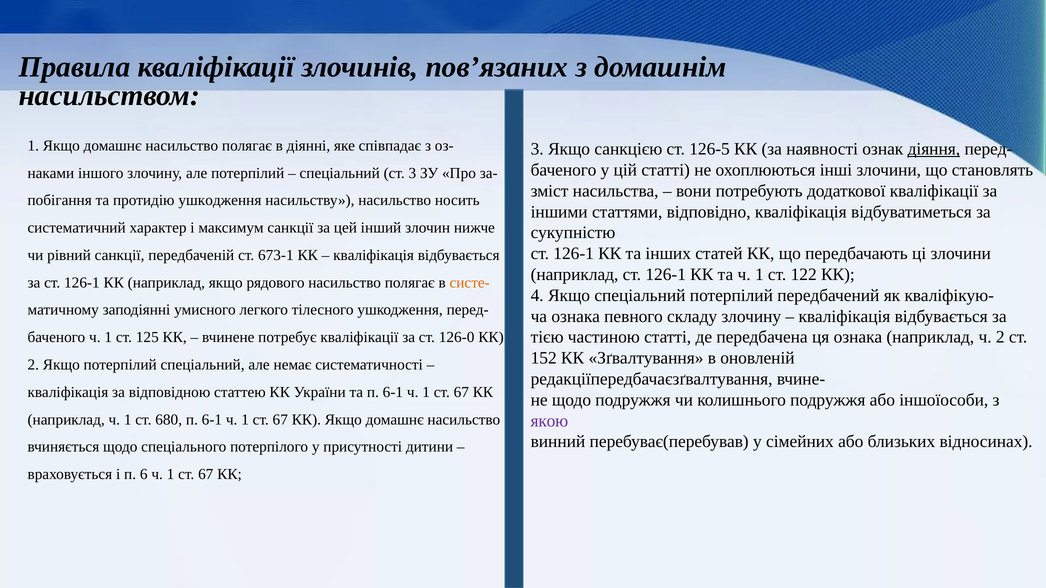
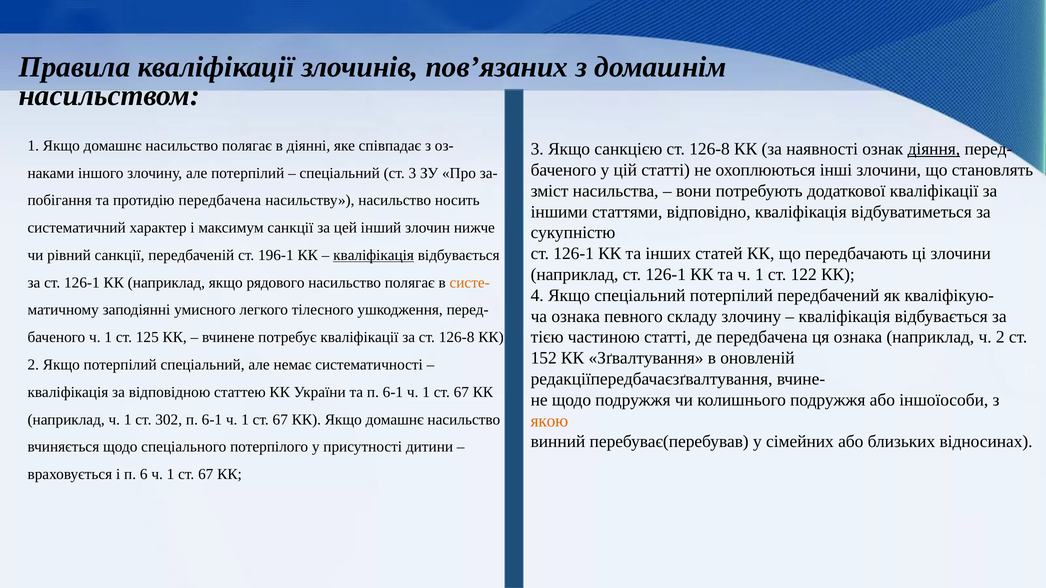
санкцією ст 126-5: 126-5 -> 126-8
протидію ушкодження: ушкодження -> передбачена
673-1: 673-1 -> 196-1
кваліфікація at (374, 255) underline: none -> present
за ст 126-0: 126-0 -> 126-8
680: 680 -> 302
якою colour: purple -> orange
